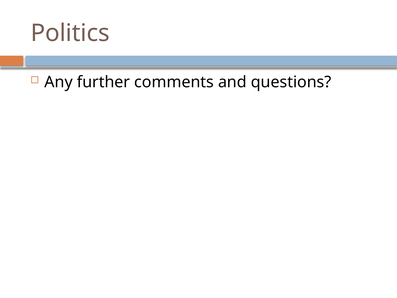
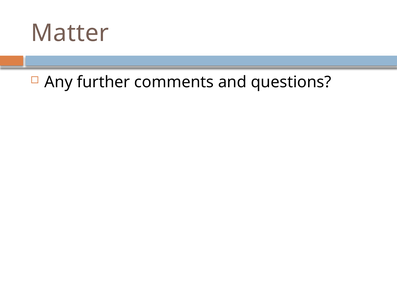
Politics: Politics -> Matter
